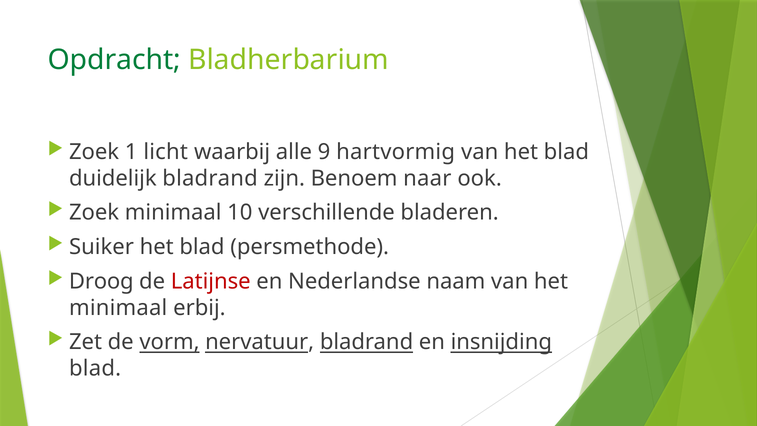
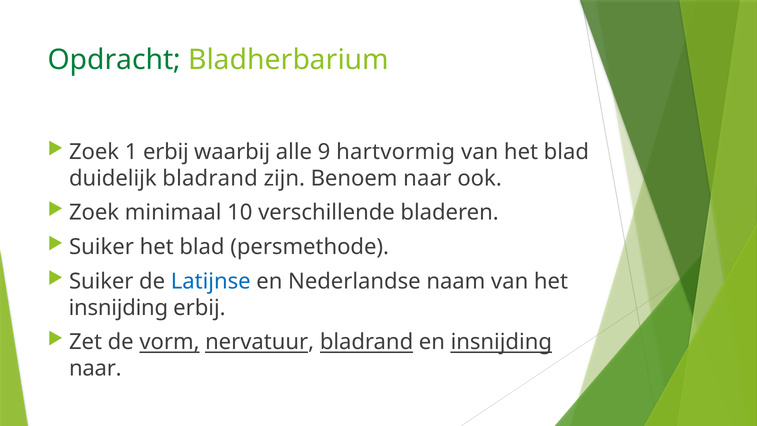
1 licht: licht -> erbij
Droog at (101, 281): Droog -> Suiker
Latijnse colour: red -> blue
minimaal at (118, 308): minimaal -> insnijding
blad at (95, 368): blad -> naar
